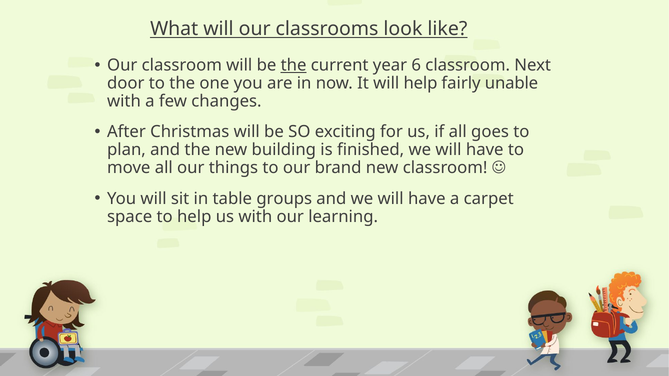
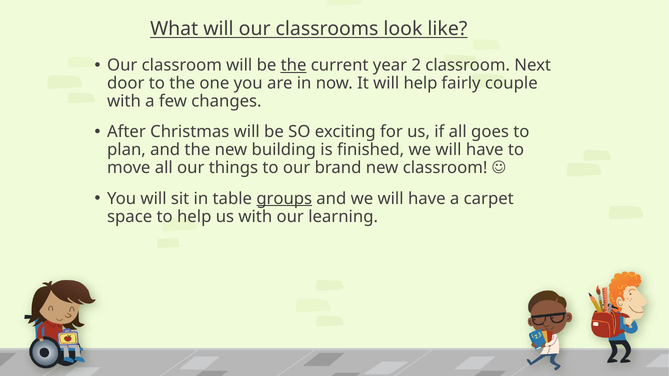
6: 6 -> 2
unable: unable -> couple
groups underline: none -> present
